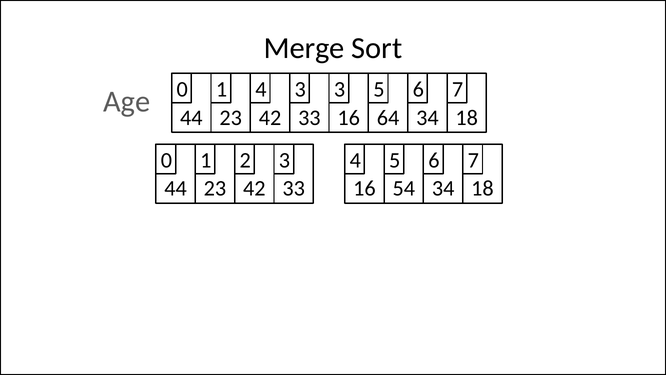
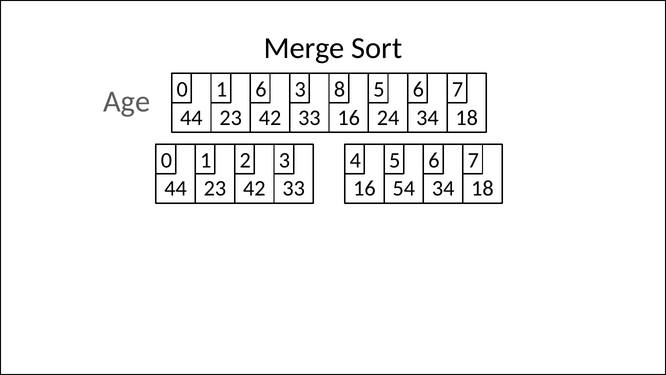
1 4: 4 -> 6
3 3: 3 -> 8
64: 64 -> 24
